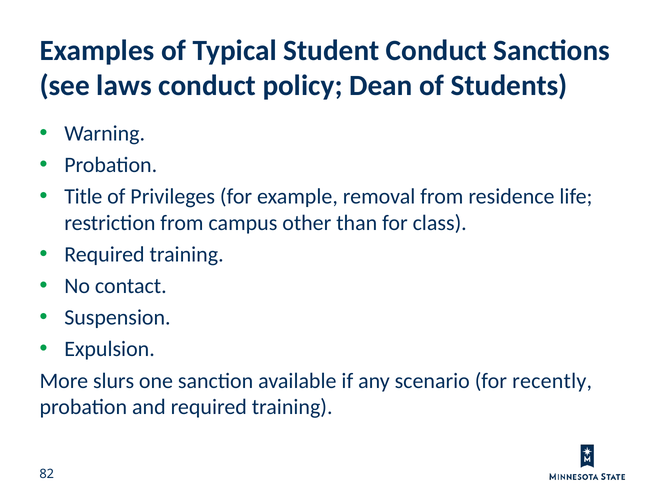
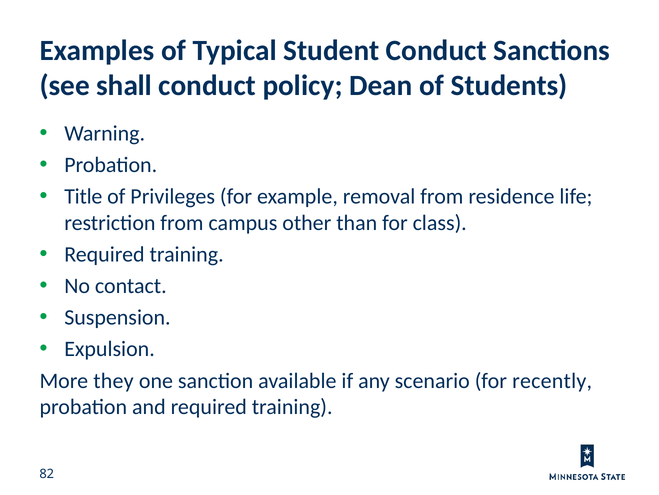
laws: laws -> shall
slurs: slurs -> they
